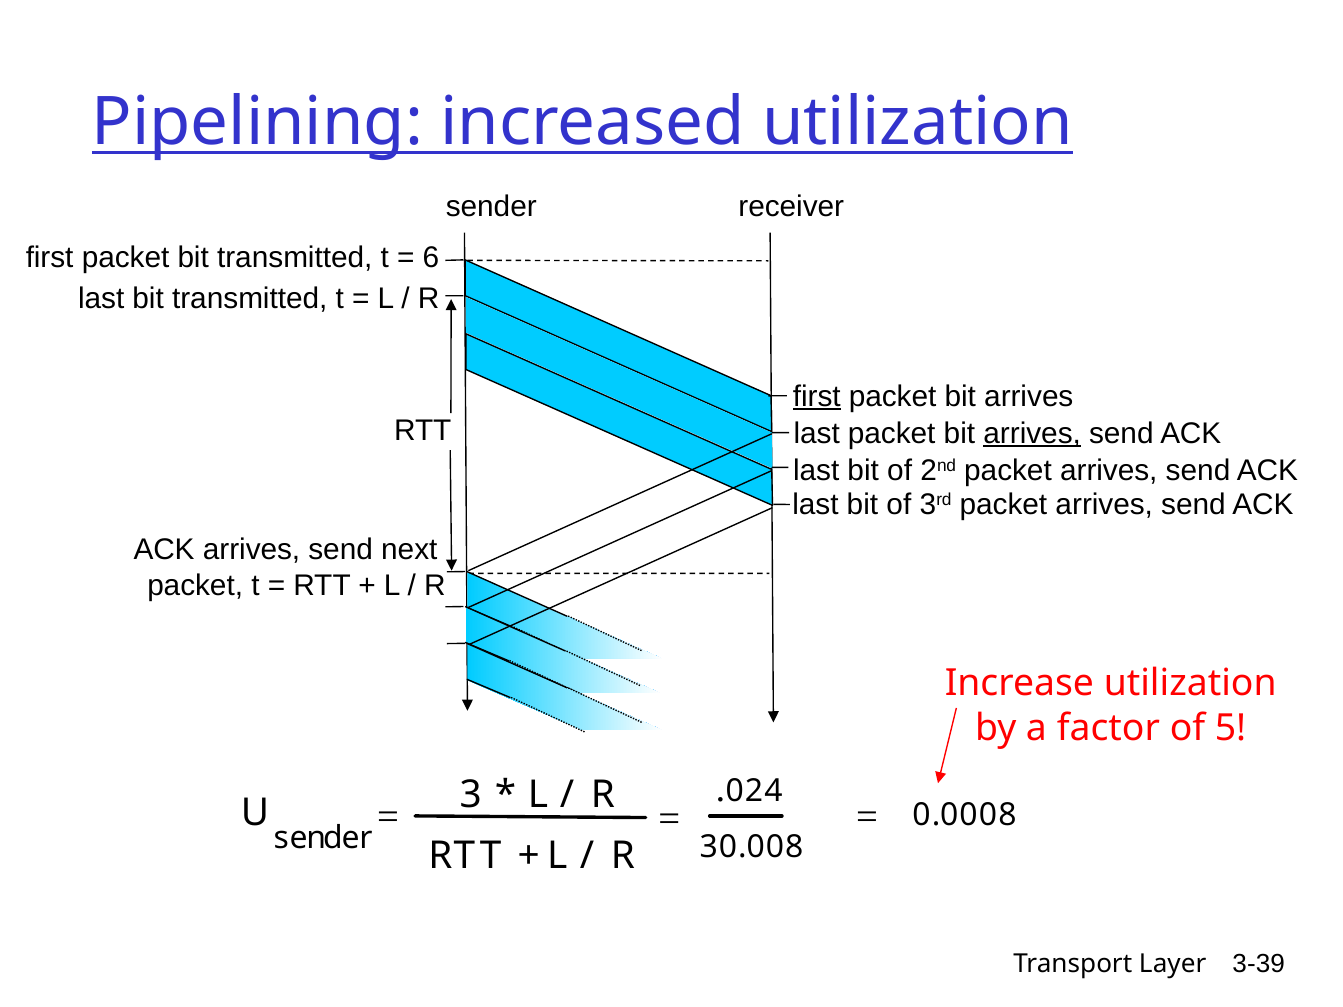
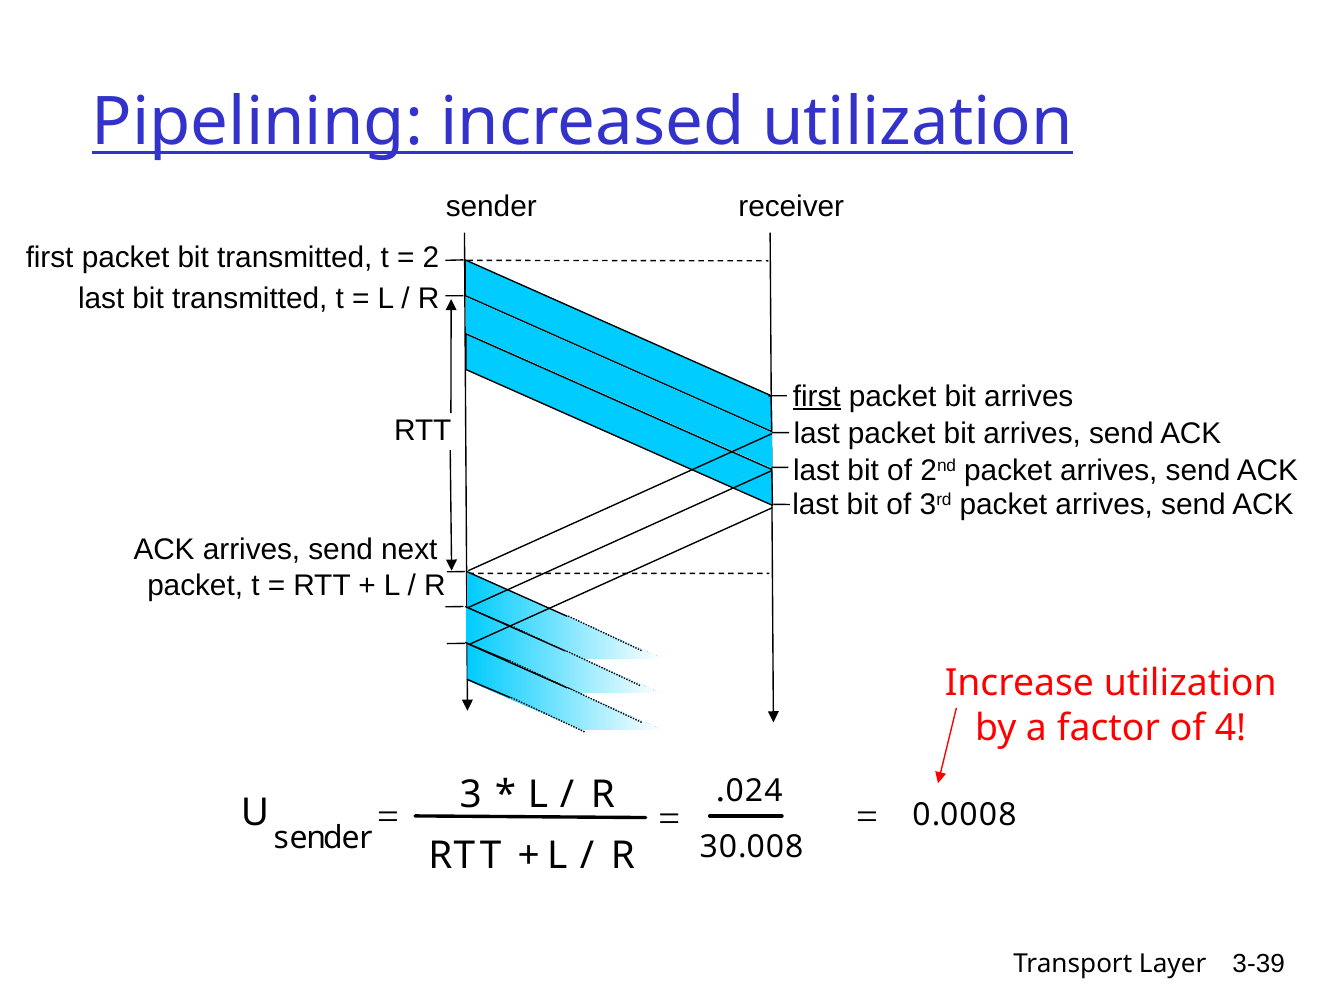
6: 6 -> 2
arrives at (1032, 433) underline: present -> none
5: 5 -> 4
